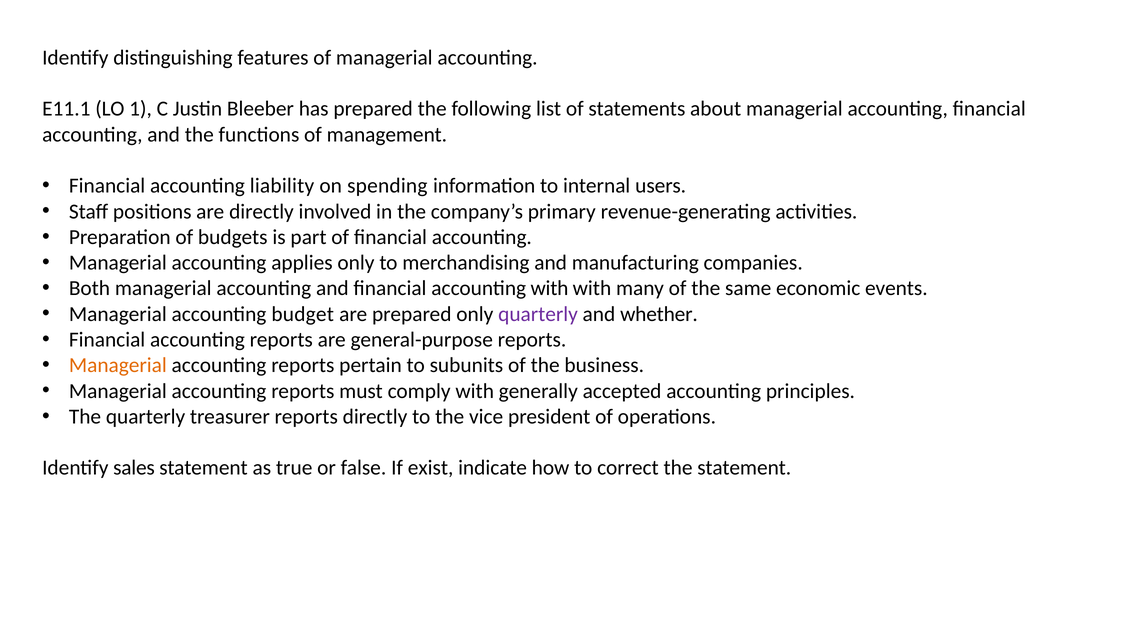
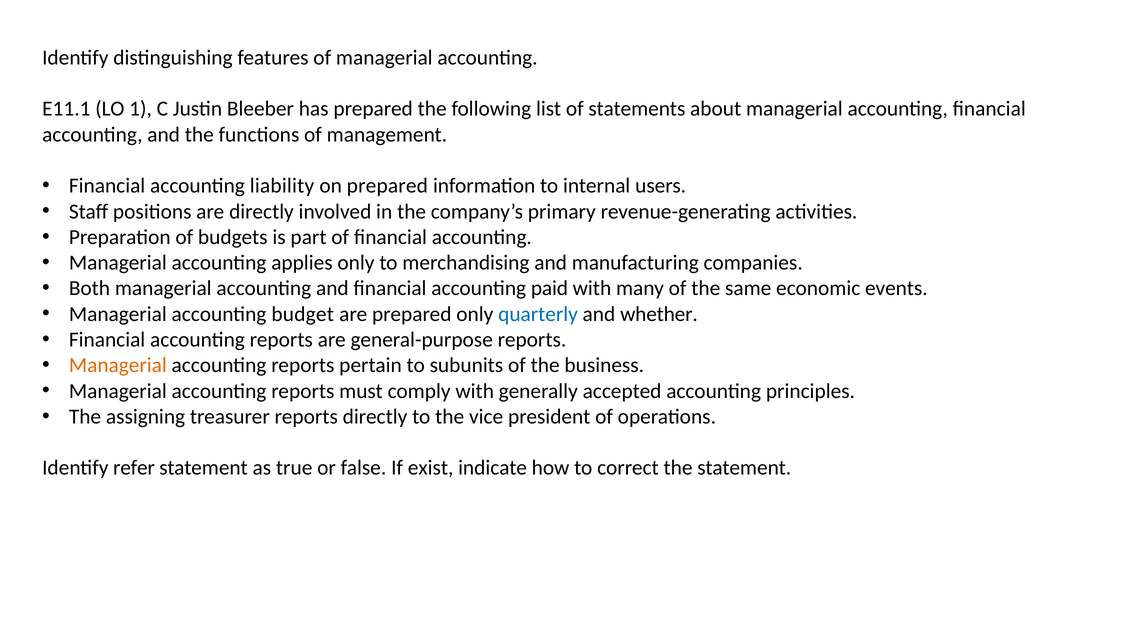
on spending: spending -> prepared
accounting with: with -> paid
quarterly at (538, 314) colour: purple -> blue
The quarterly: quarterly -> assigning
sales: sales -> refer
